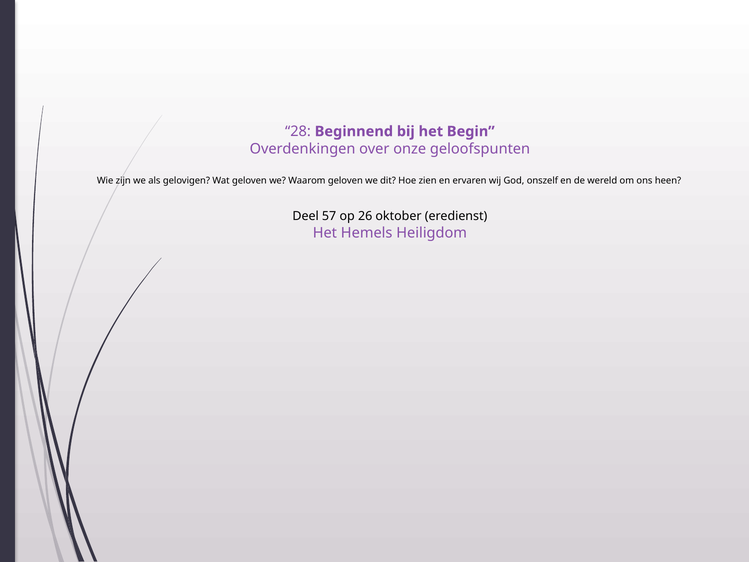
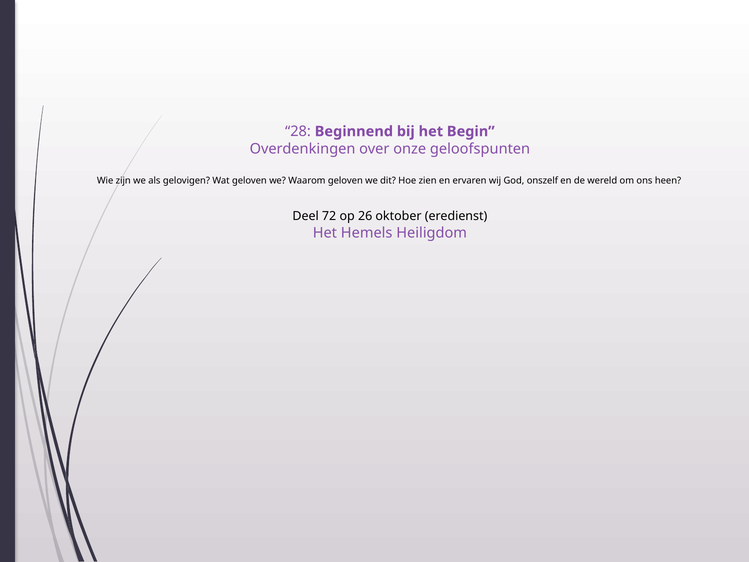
57: 57 -> 72
